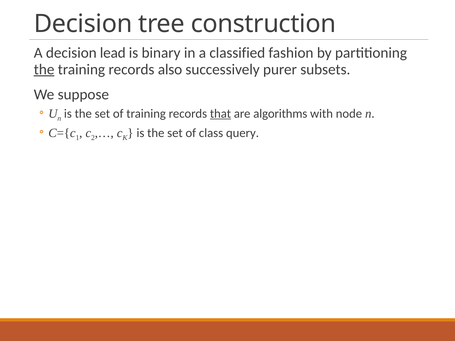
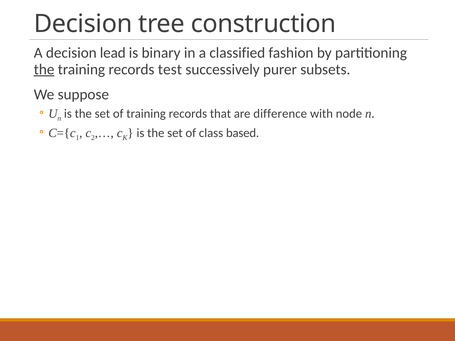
also: also -> test
that underline: present -> none
algorithms: algorithms -> difference
query: query -> based
